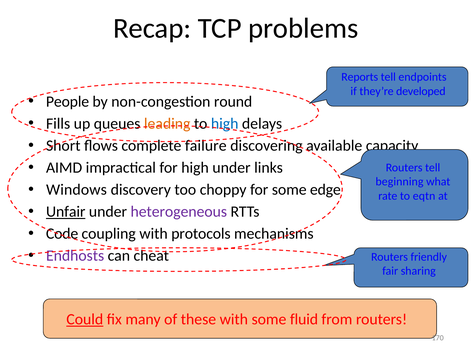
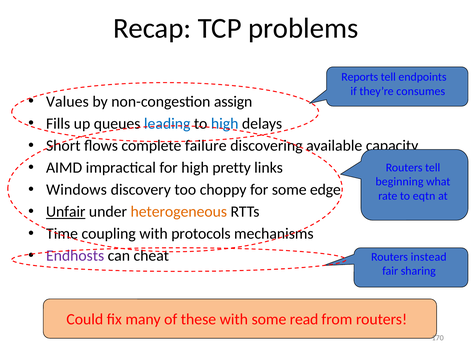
developed: developed -> consumes
People: People -> Values
round: round -> assign
leading colour: orange -> blue
high under: under -> pretty
heterogeneous colour: purple -> orange
Code: Code -> Time
friendly: friendly -> instead
Could underline: present -> none
fluid: fluid -> read
